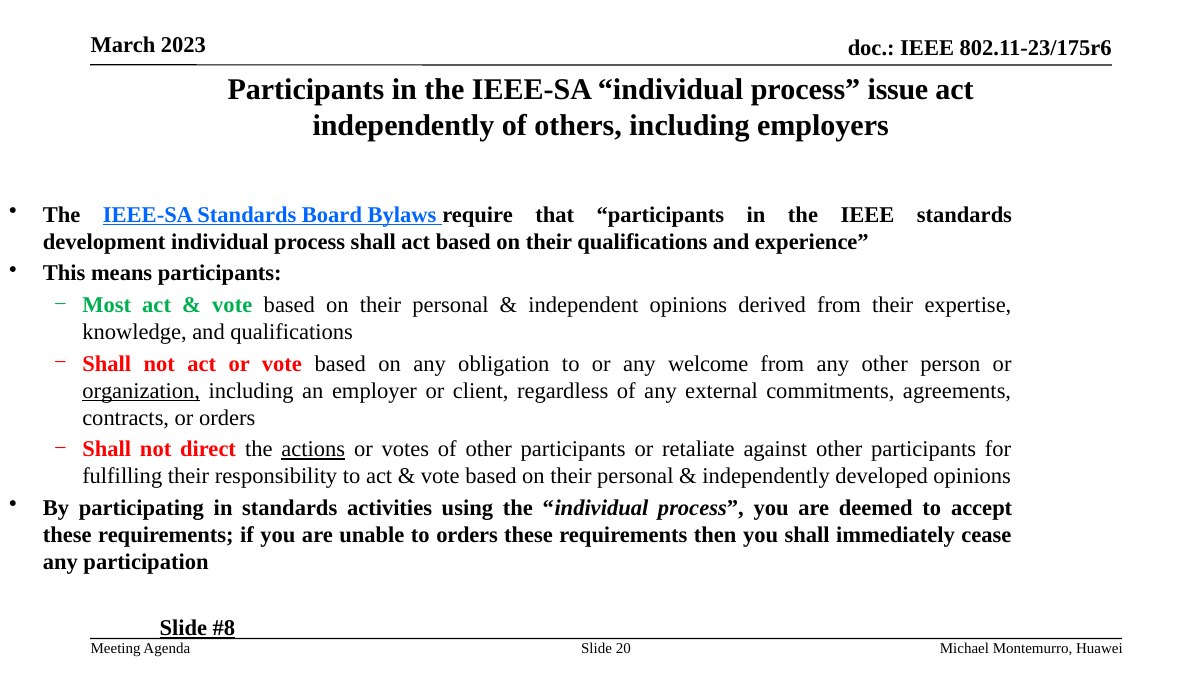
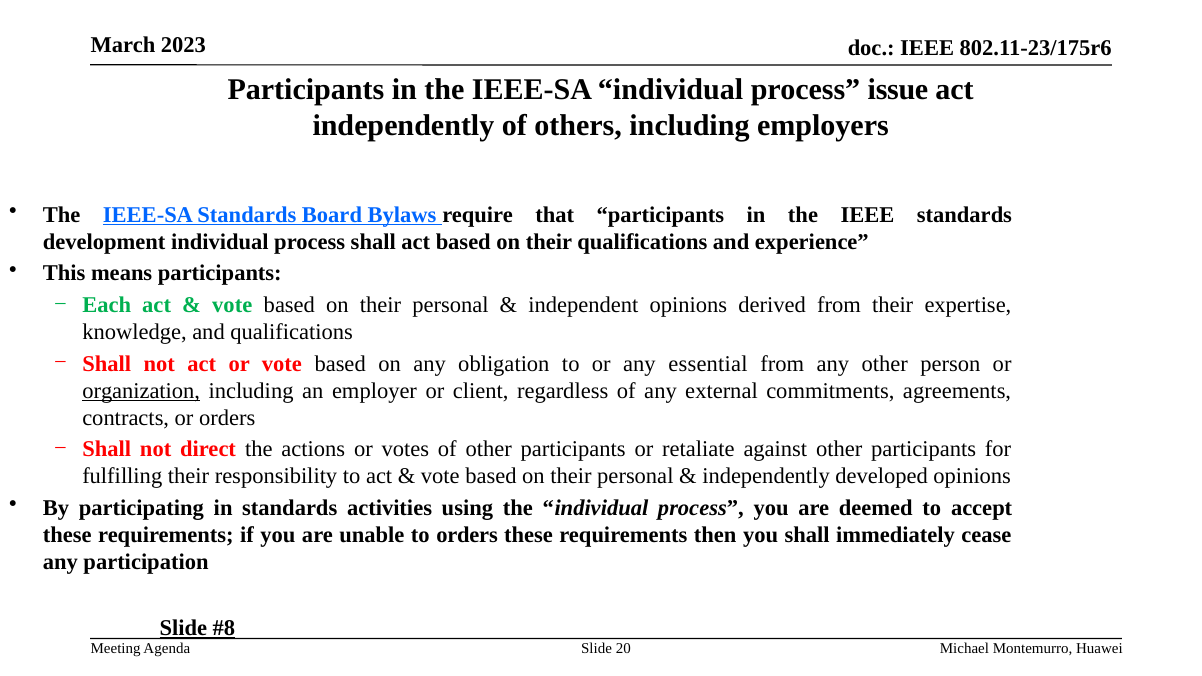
Most: Most -> Each
welcome: welcome -> essential
actions underline: present -> none
